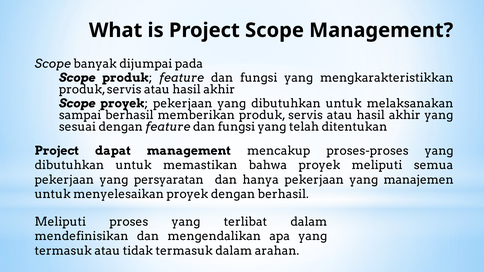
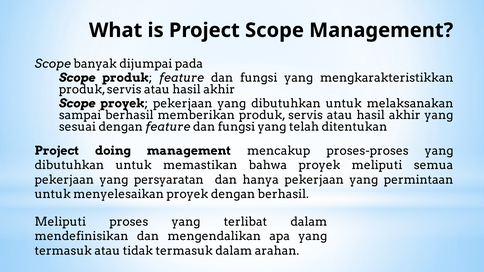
dapat: dapat -> doing
manajemen: manajemen -> permintaan
